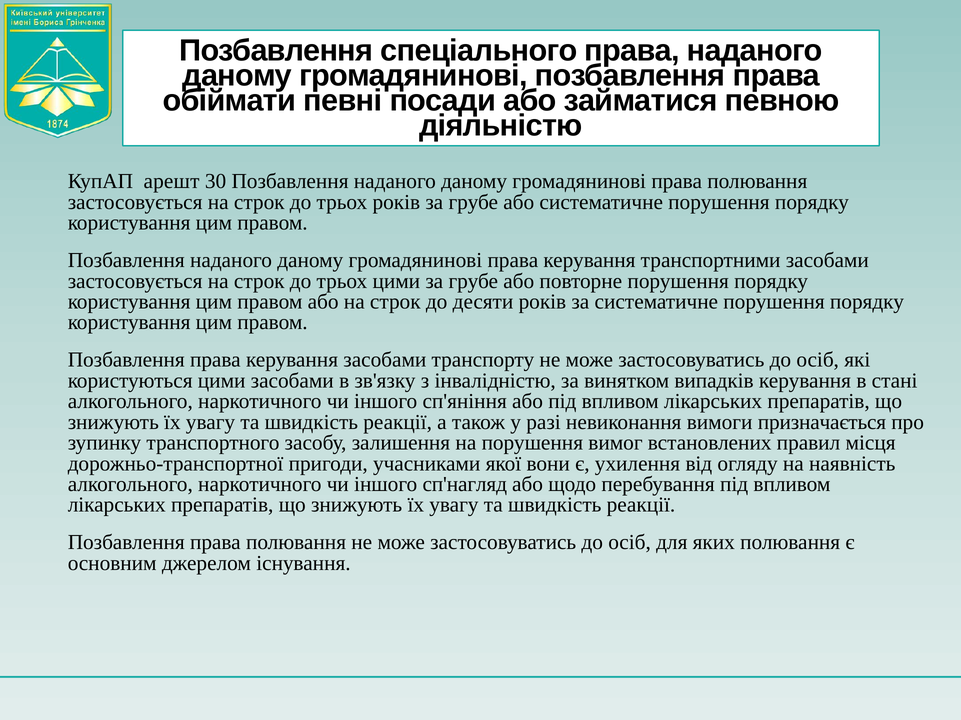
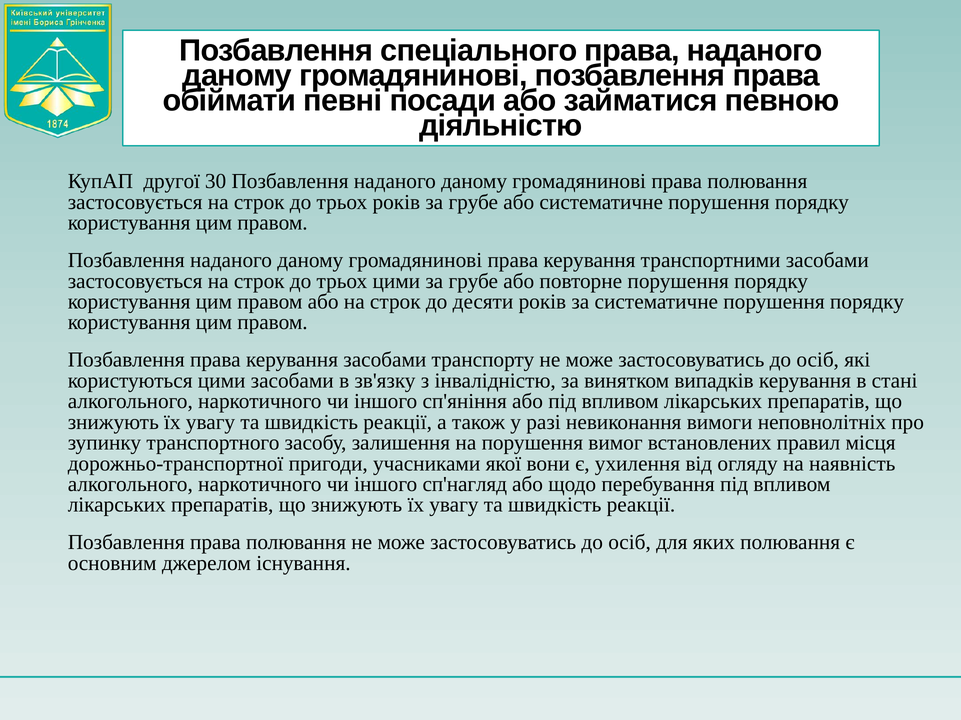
арешт: арешт -> другої
призначається: призначається -> неповнолітніх
